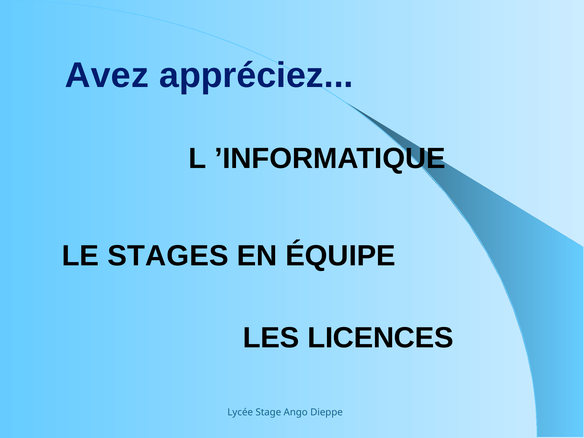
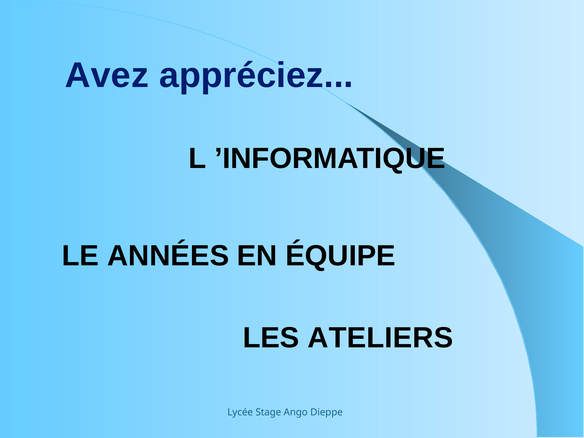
STAGES: STAGES -> ANNÉES
LICENCES: LICENCES -> ATELIERS
